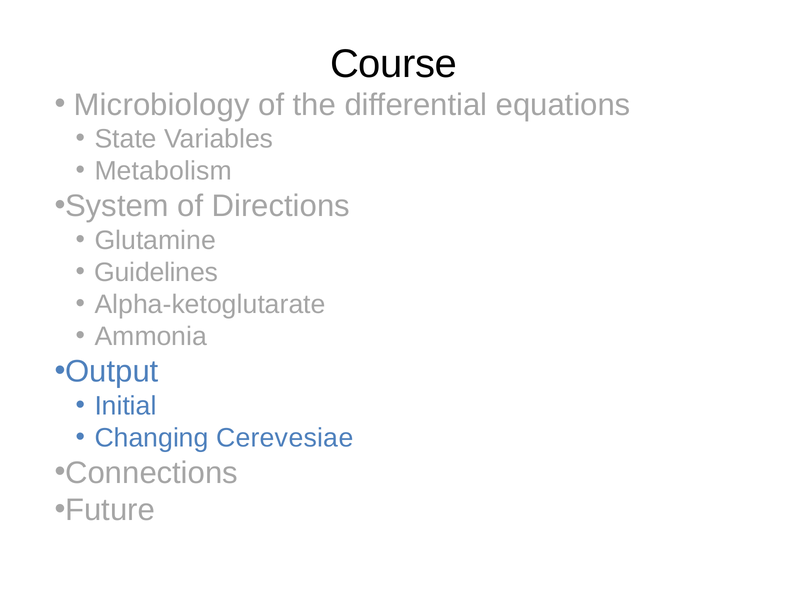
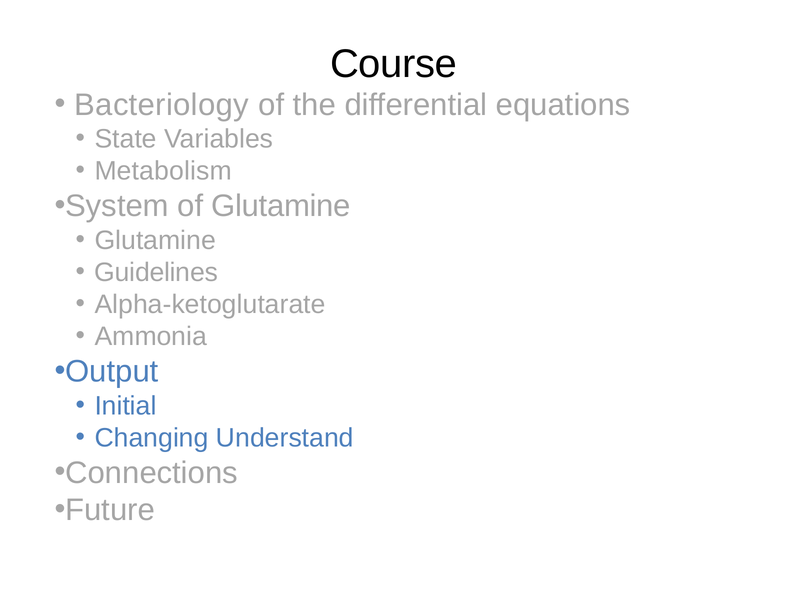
Microbiology: Microbiology -> Bacteriology
of Directions: Directions -> Glutamine
Cerevesiae: Cerevesiae -> Understand
